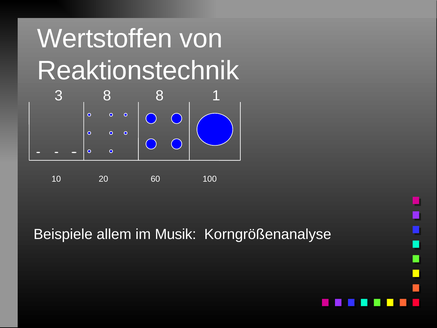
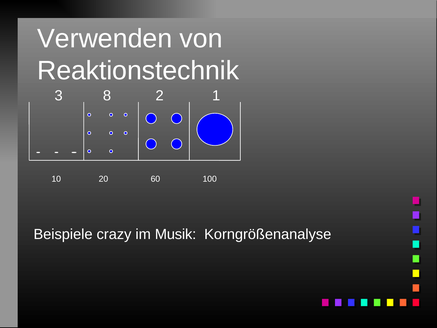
Wertstoffen: Wertstoffen -> Verwenden
8 8: 8 -> 2
allem: allem -> crazy
